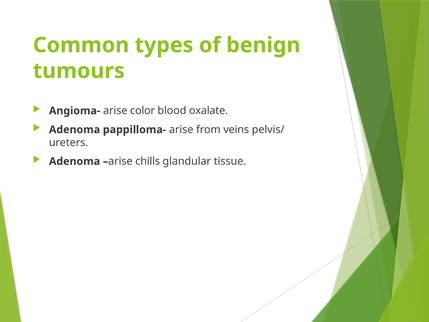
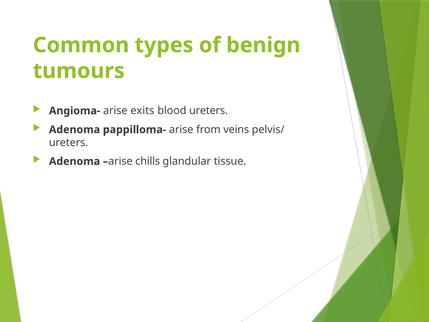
color: color -> exits
blood oxalate: oxalate -> ureters
